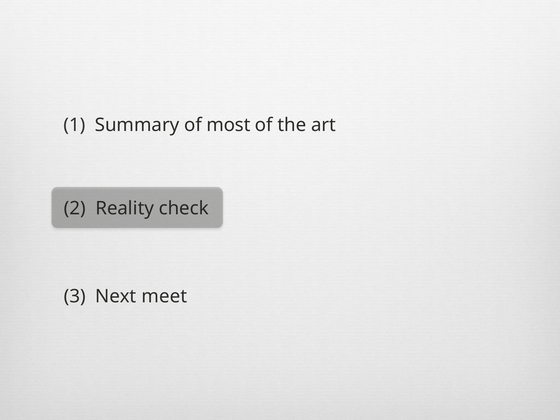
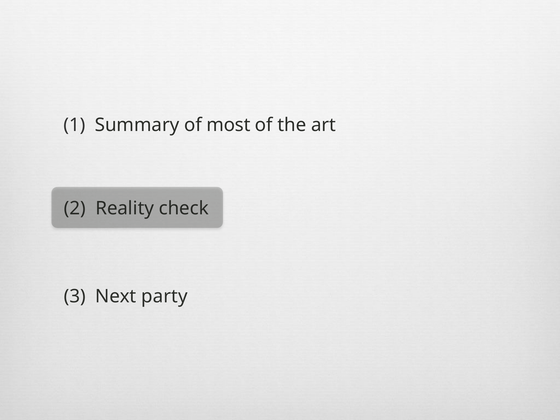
meet: meet -> party
